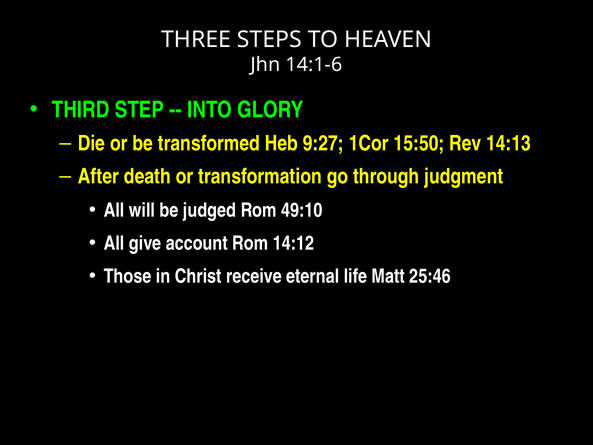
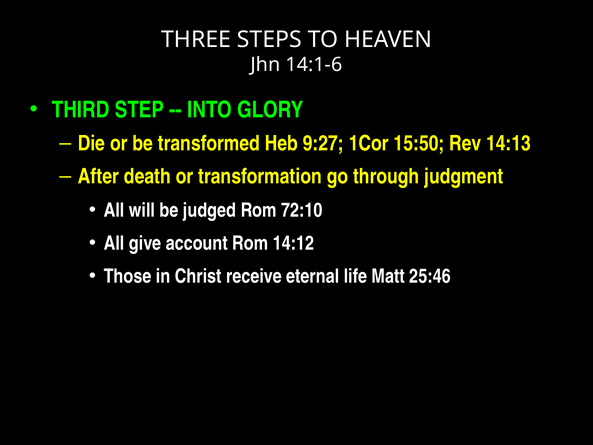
49:10: 49:10 -> 72:10
